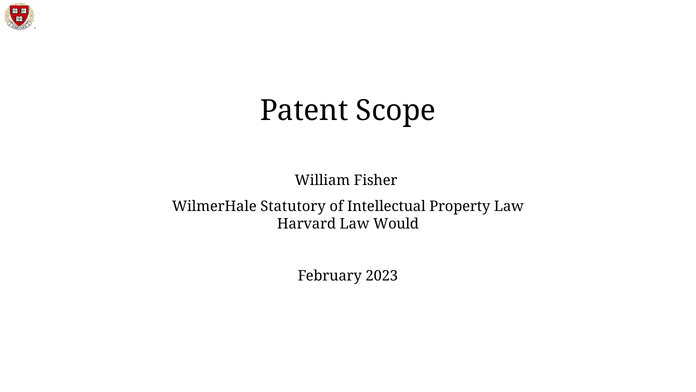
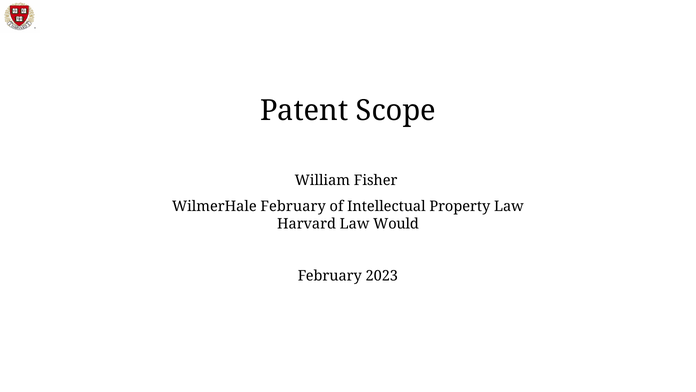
WilmerHale Statutory: Statutory -> February
